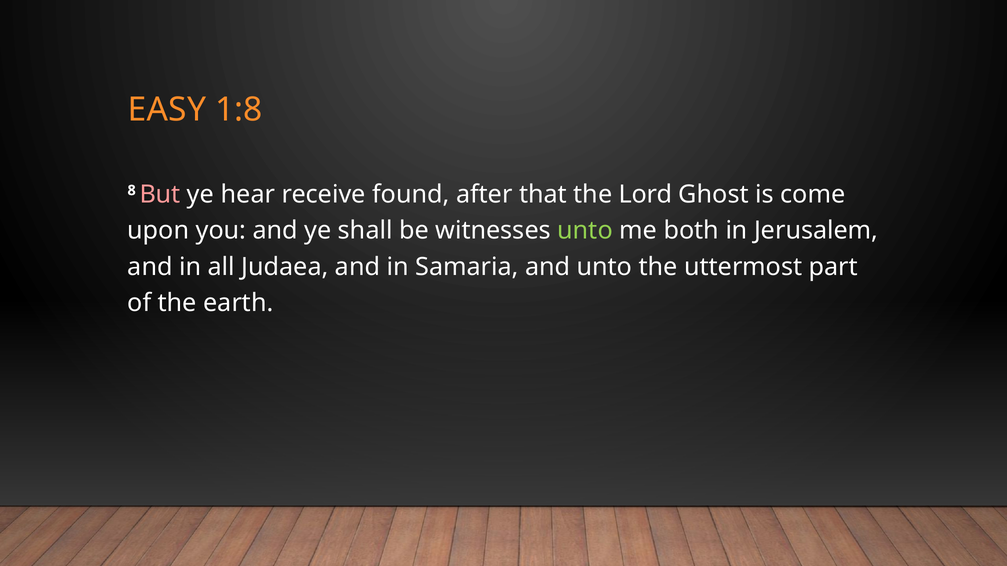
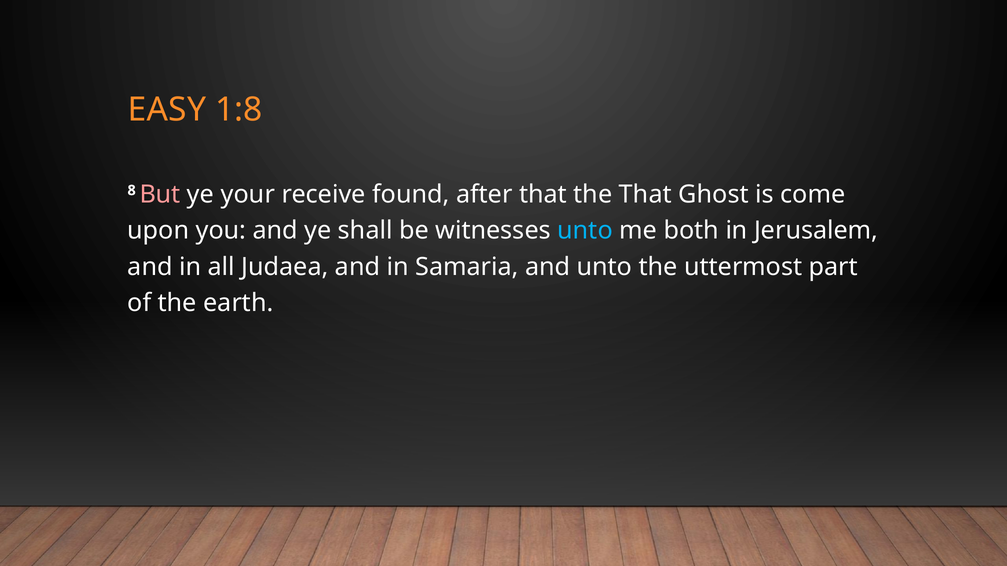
hear: hear -> your
the Lord: Lord -> That
unto at (585, 231) colour: light green -> light blue
